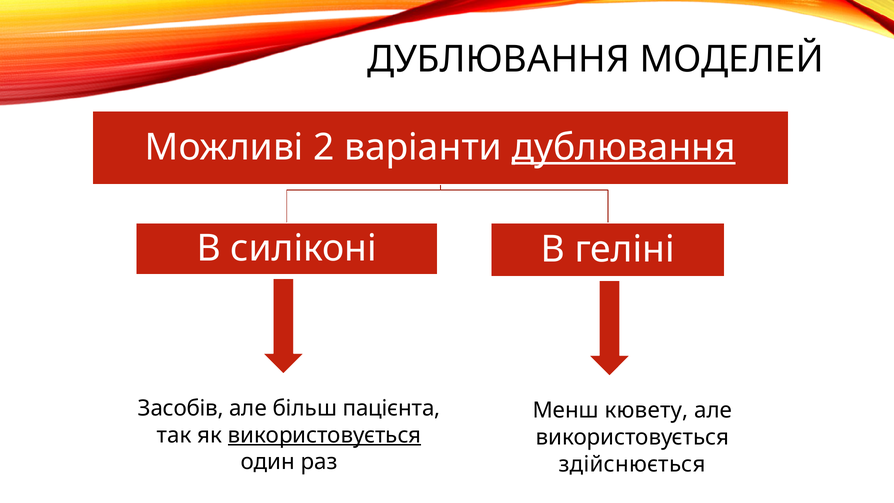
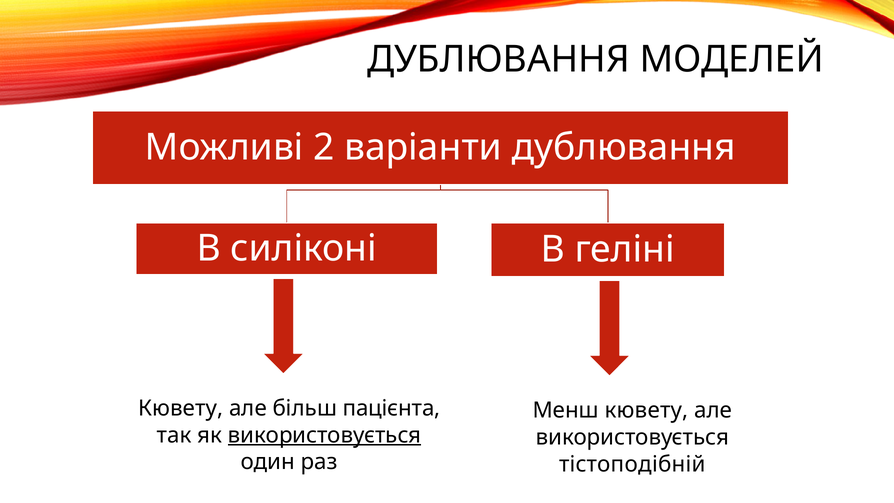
дублювання at (624, 147) underline: present -> none
Засобів at (181, 408): Засобів -> Кювету
здійснюється: здійснюється -> тістоподібній
